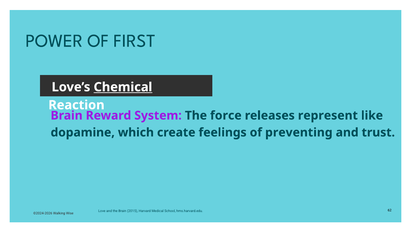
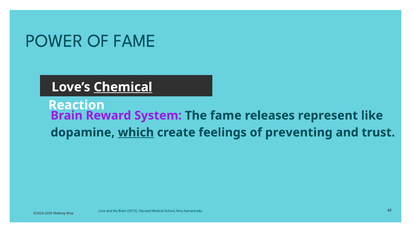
OF FIRST: FIRST -> FAME
The force: force -> fame
which underline: none -> present
